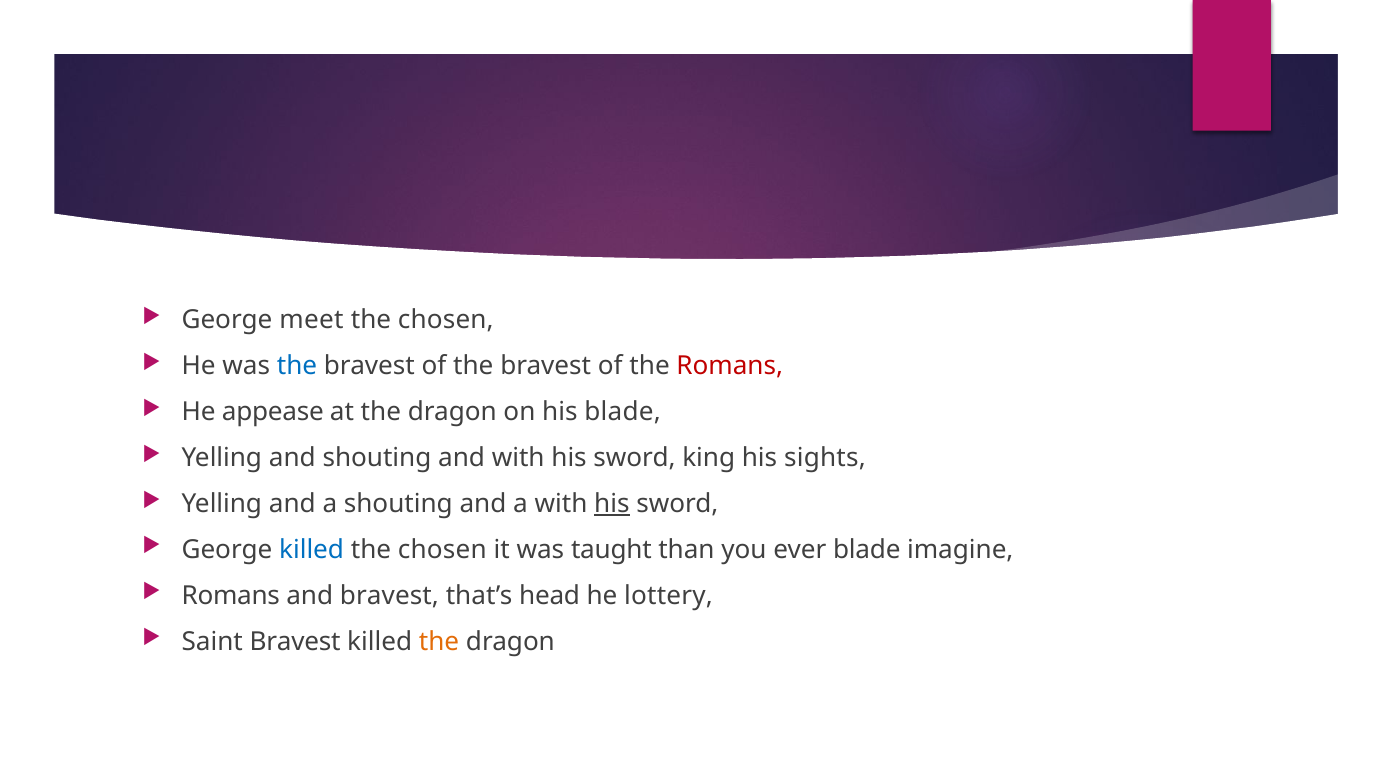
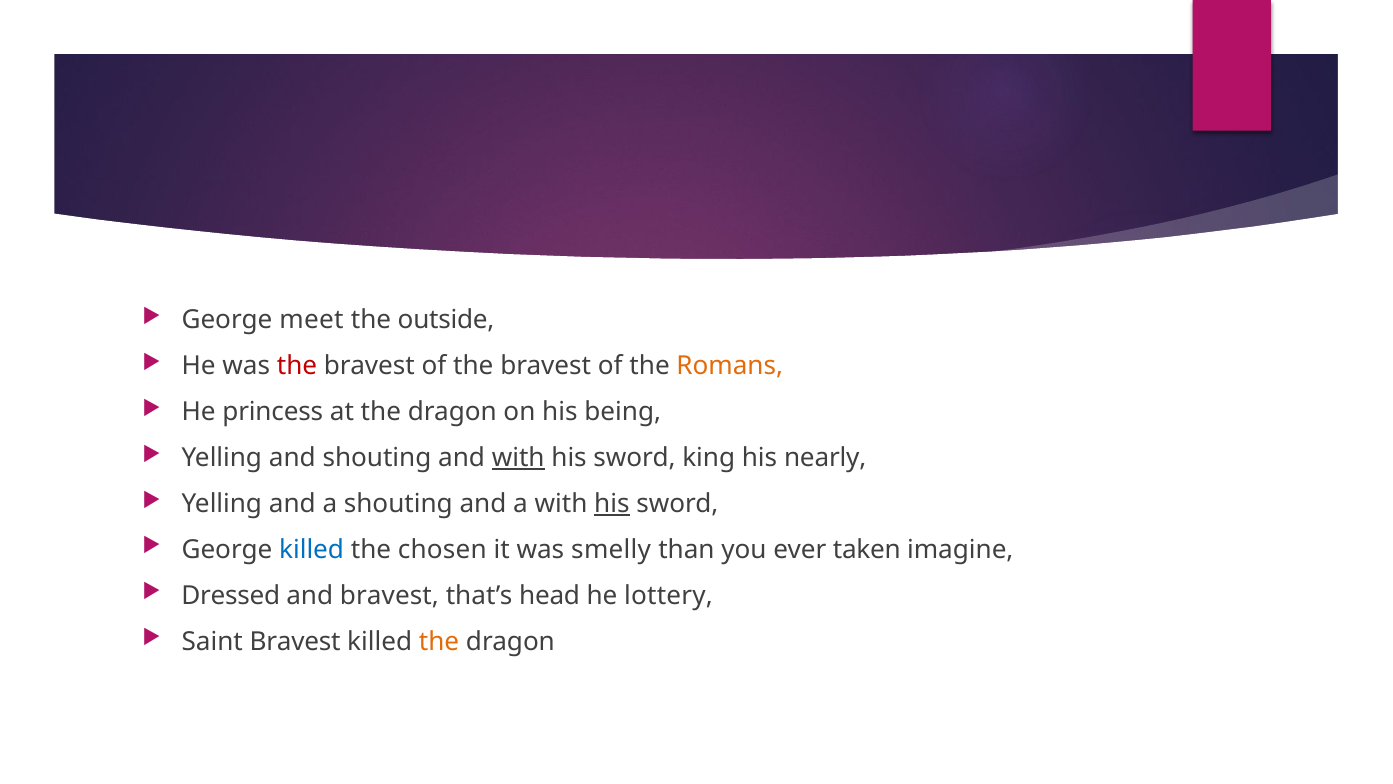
chosen at (446, 320): chosen -> outside
the at (297, 366) colour: blue -> red
Romans at (730, 366) colour: red -> orange
appease: appease -> princess
his blade: blade -> being
with at (518, 458) underline: none -> present
sights: sights -> nearly
taught: taught -> smelly
ever blade: blade -> taken
Romans at (231, 595): Romans -> Dressed
